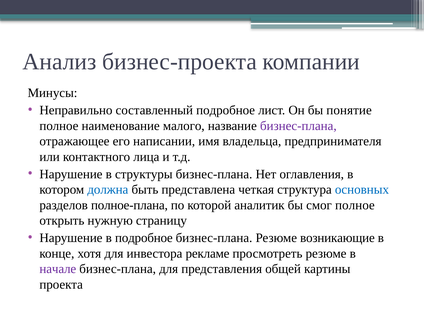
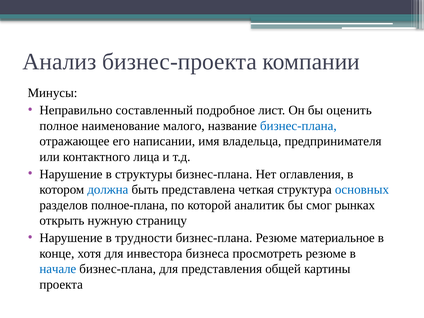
понятие: понятие -> оценить
бизнес-плана at (298, 126) colour: purple -> blue
смог полное: полное -> рынках
в подробное: подробное -> трудности
возникающие: возникающие -> материальное
рекламе: рекламе -> бизнеса
начале colour: purple -> blue
